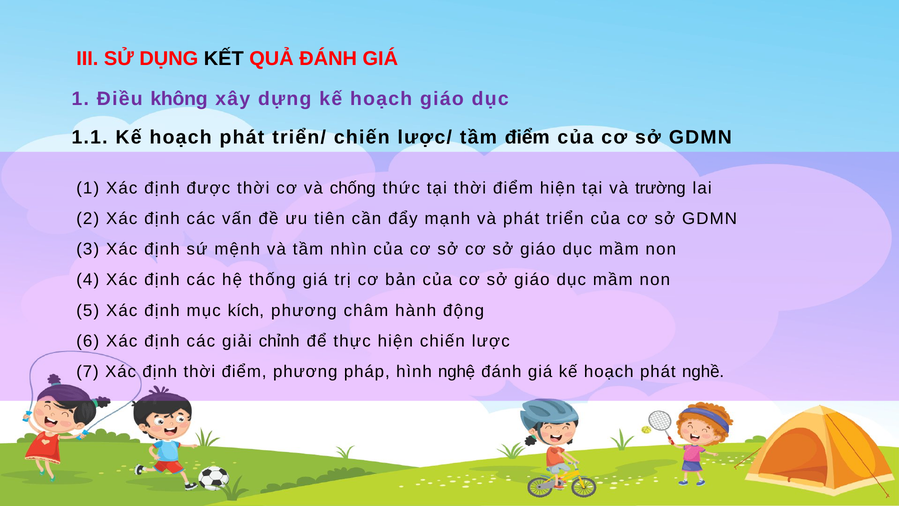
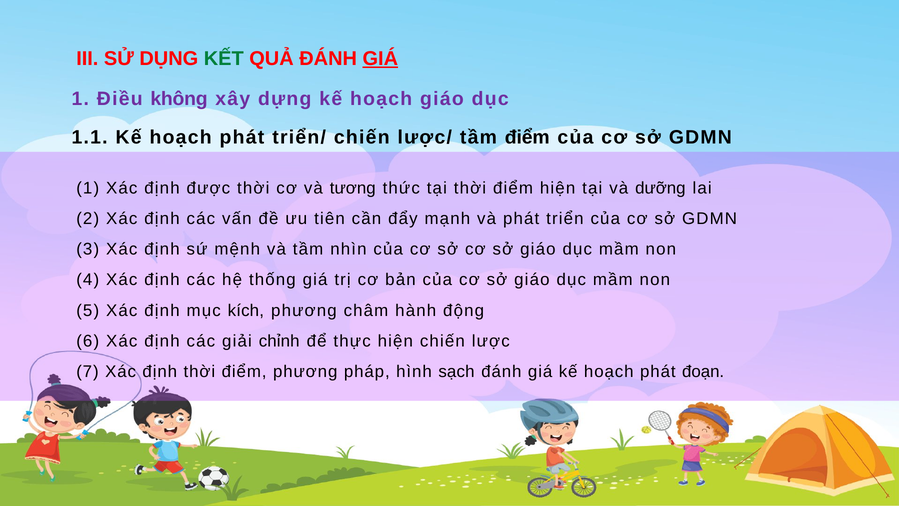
KẾT colour: black -> green
GIÁ at (380, 59) underline: none -> present
chống: chống -> tương
trường: trường -> dưỡng
nghệ: nghệ -> sạch
nghề: nghề -> đoạn
